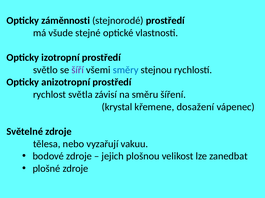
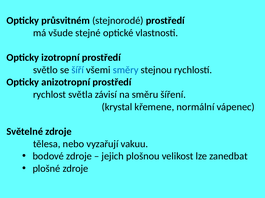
záměnnosti: záměnnosti -> průsvitném
šíří colour: purple -> blue
dosažení: dosažení -> normální
